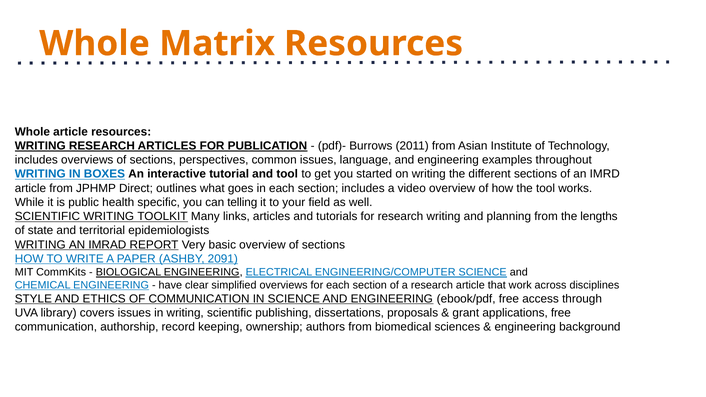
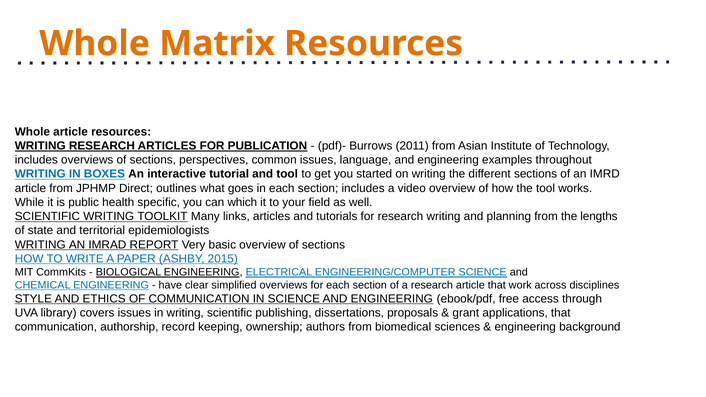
telling: telling -> which
2091: 2091 -> 2015
applications free: free -> that
